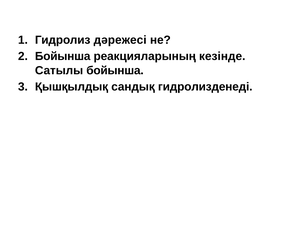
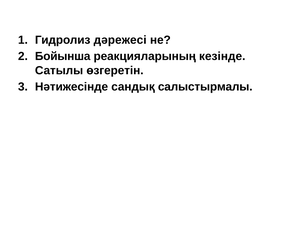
Сатылы бойынша: бойынша -> өзгеретін
Қышқылдық: Қышқылдық -> Нәтижесінде
гидролизденеді: гидролизденеді -> салыстырмалы
